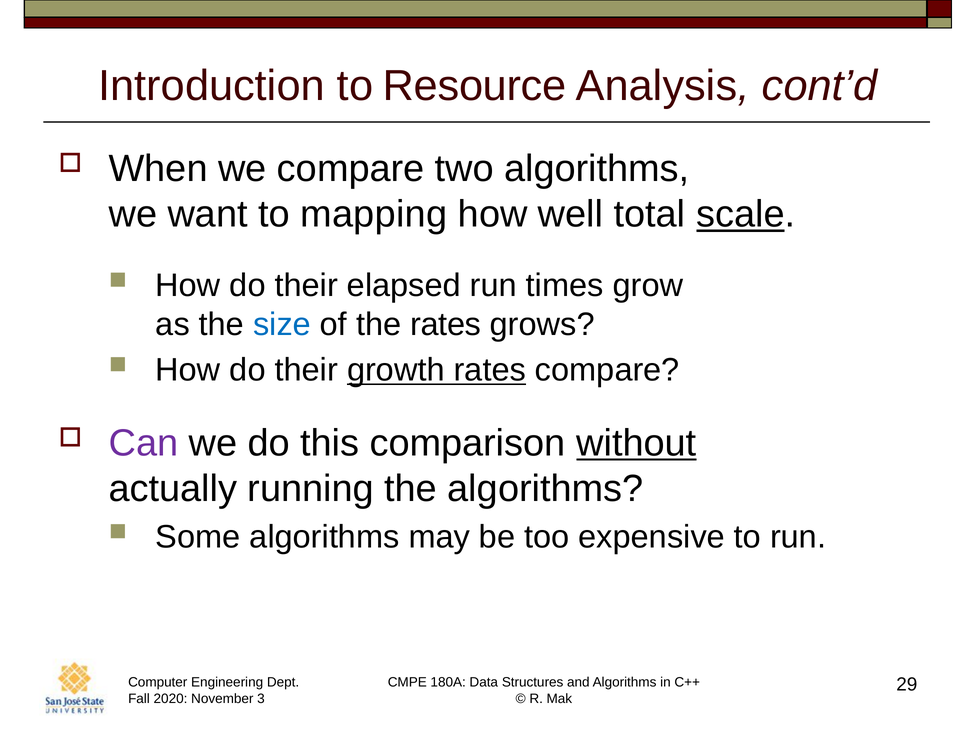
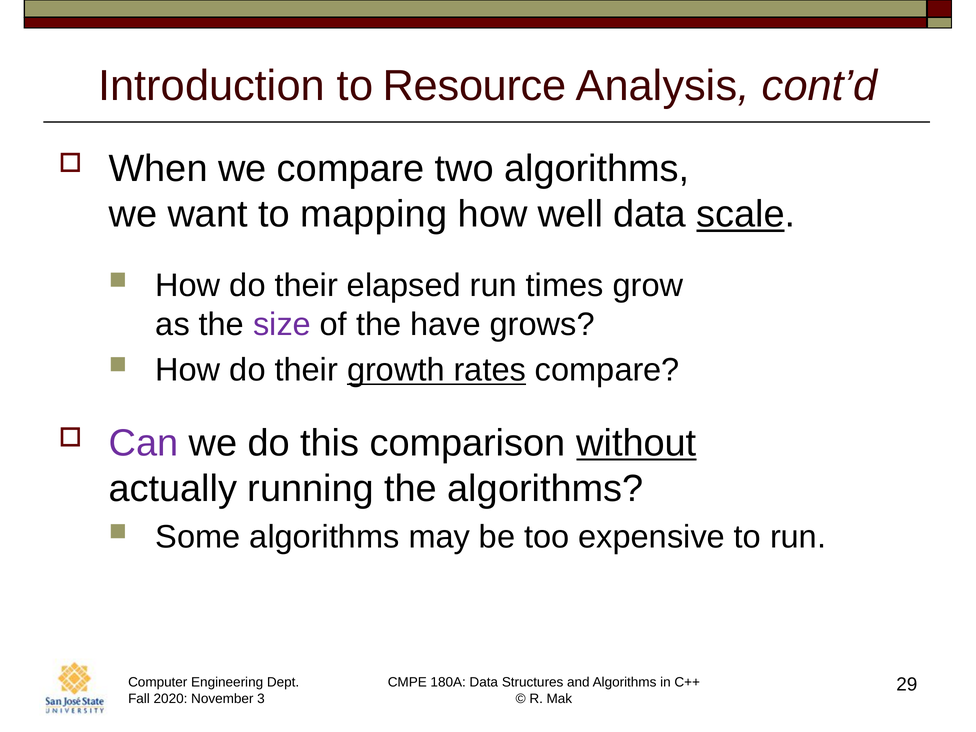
well total: total -> data
size colour: blue -> purple
the rates: rates -> have
